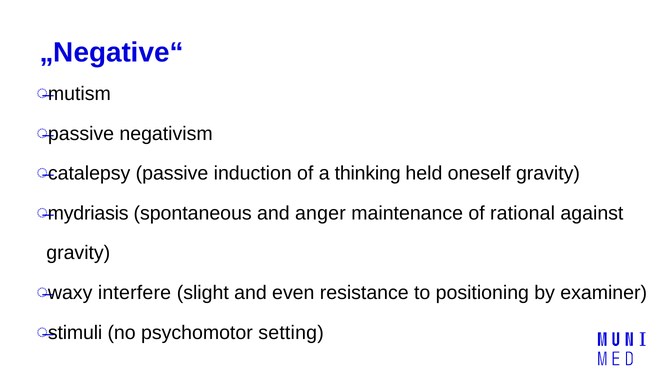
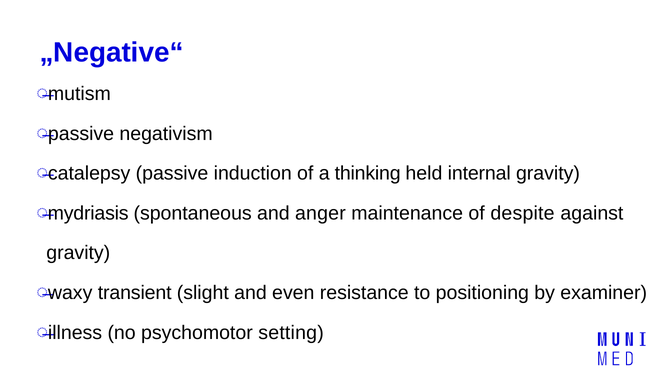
oneself: oneself -> internal
rational: rational -> despite
interfere: interfere -> transient
stimuli: stimuli -> illness
